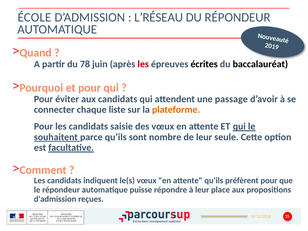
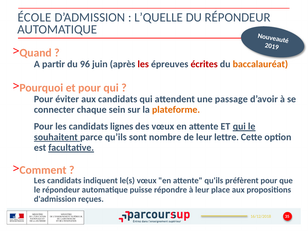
L’RÉSEAU: L’RÉSEAU -> L’QUELLE
78: 78 -> 96
écrites colour: black -> red
baccalauréat colour: black -> orange
liste: liste -> sein
saisie: saisie -> lignes
seule: seule -> lettre
